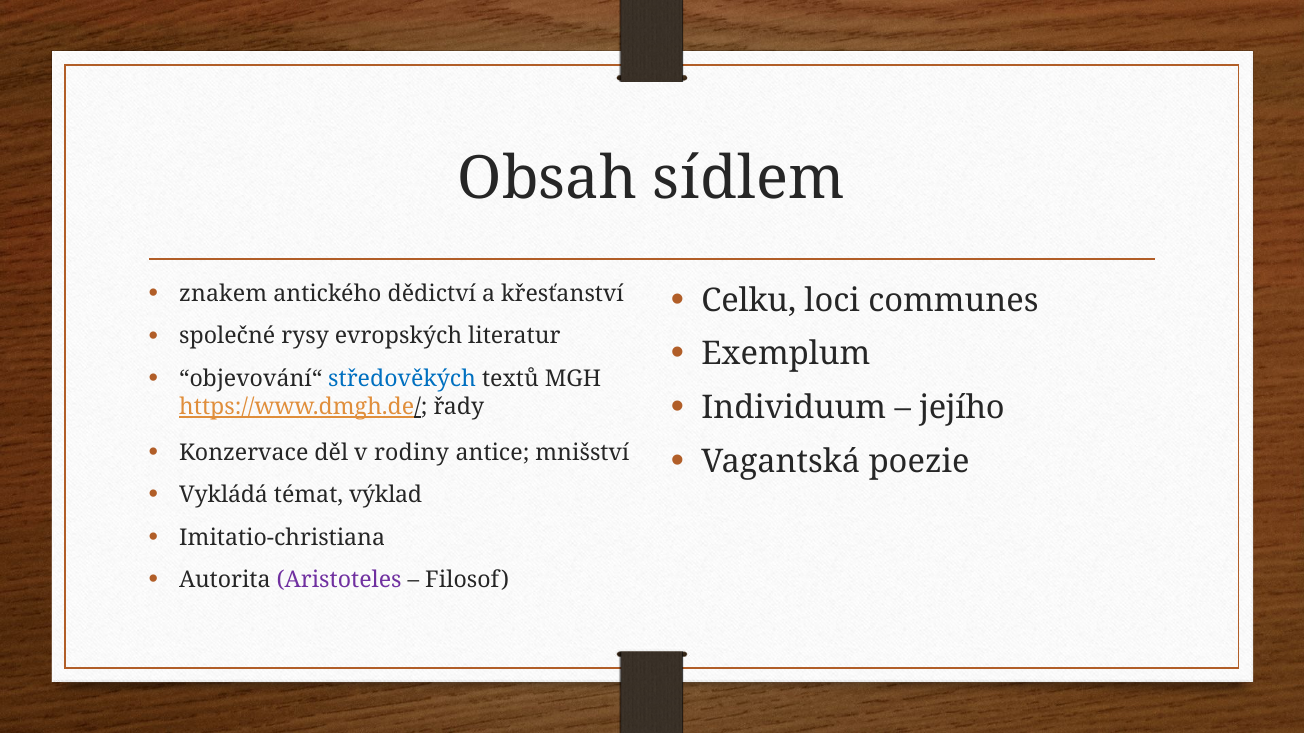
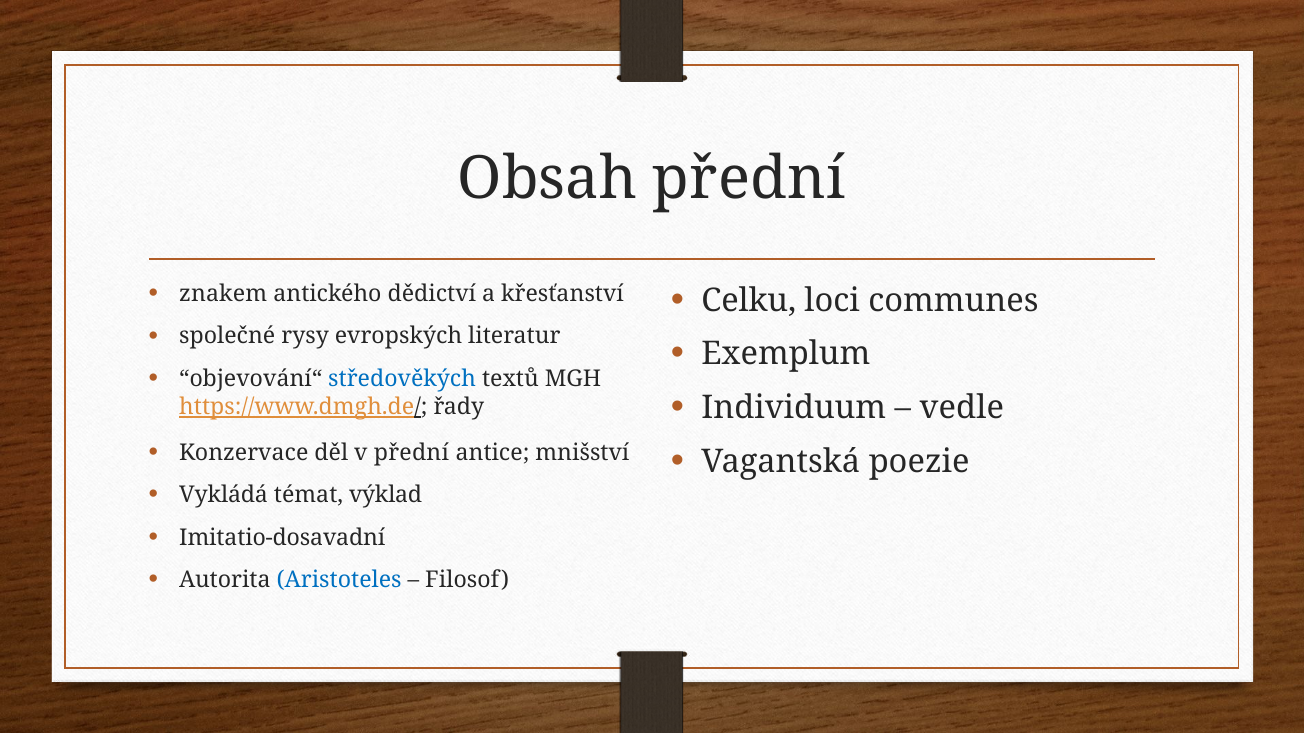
Obsah sídlem: sídlem -> přední
jejího: jejího -> vedle
v rodiny: rodiny -> přední
Imitatio-christiana: Imitatio-christiana -> Imitatio-dosavadní
Aristoteles colour: purple -> blue
